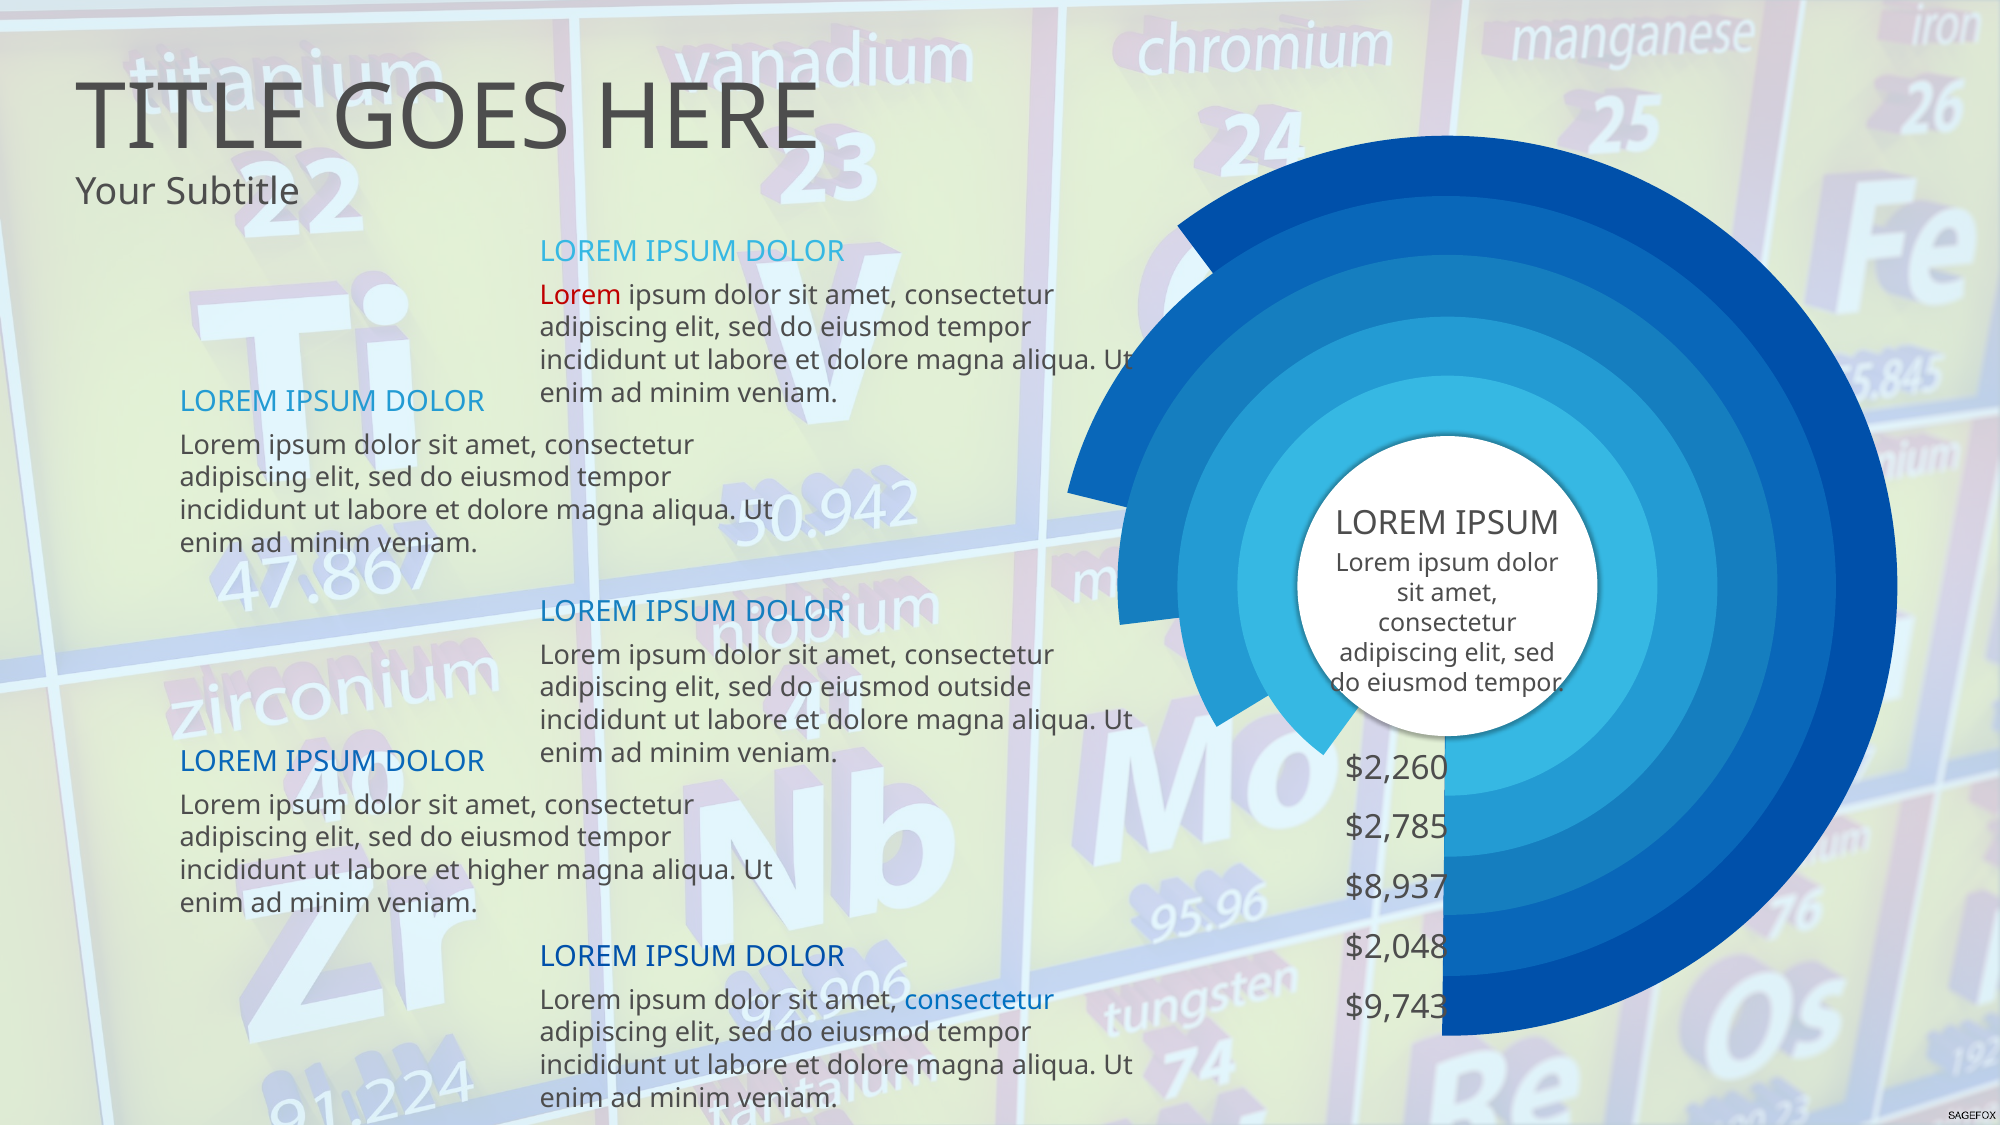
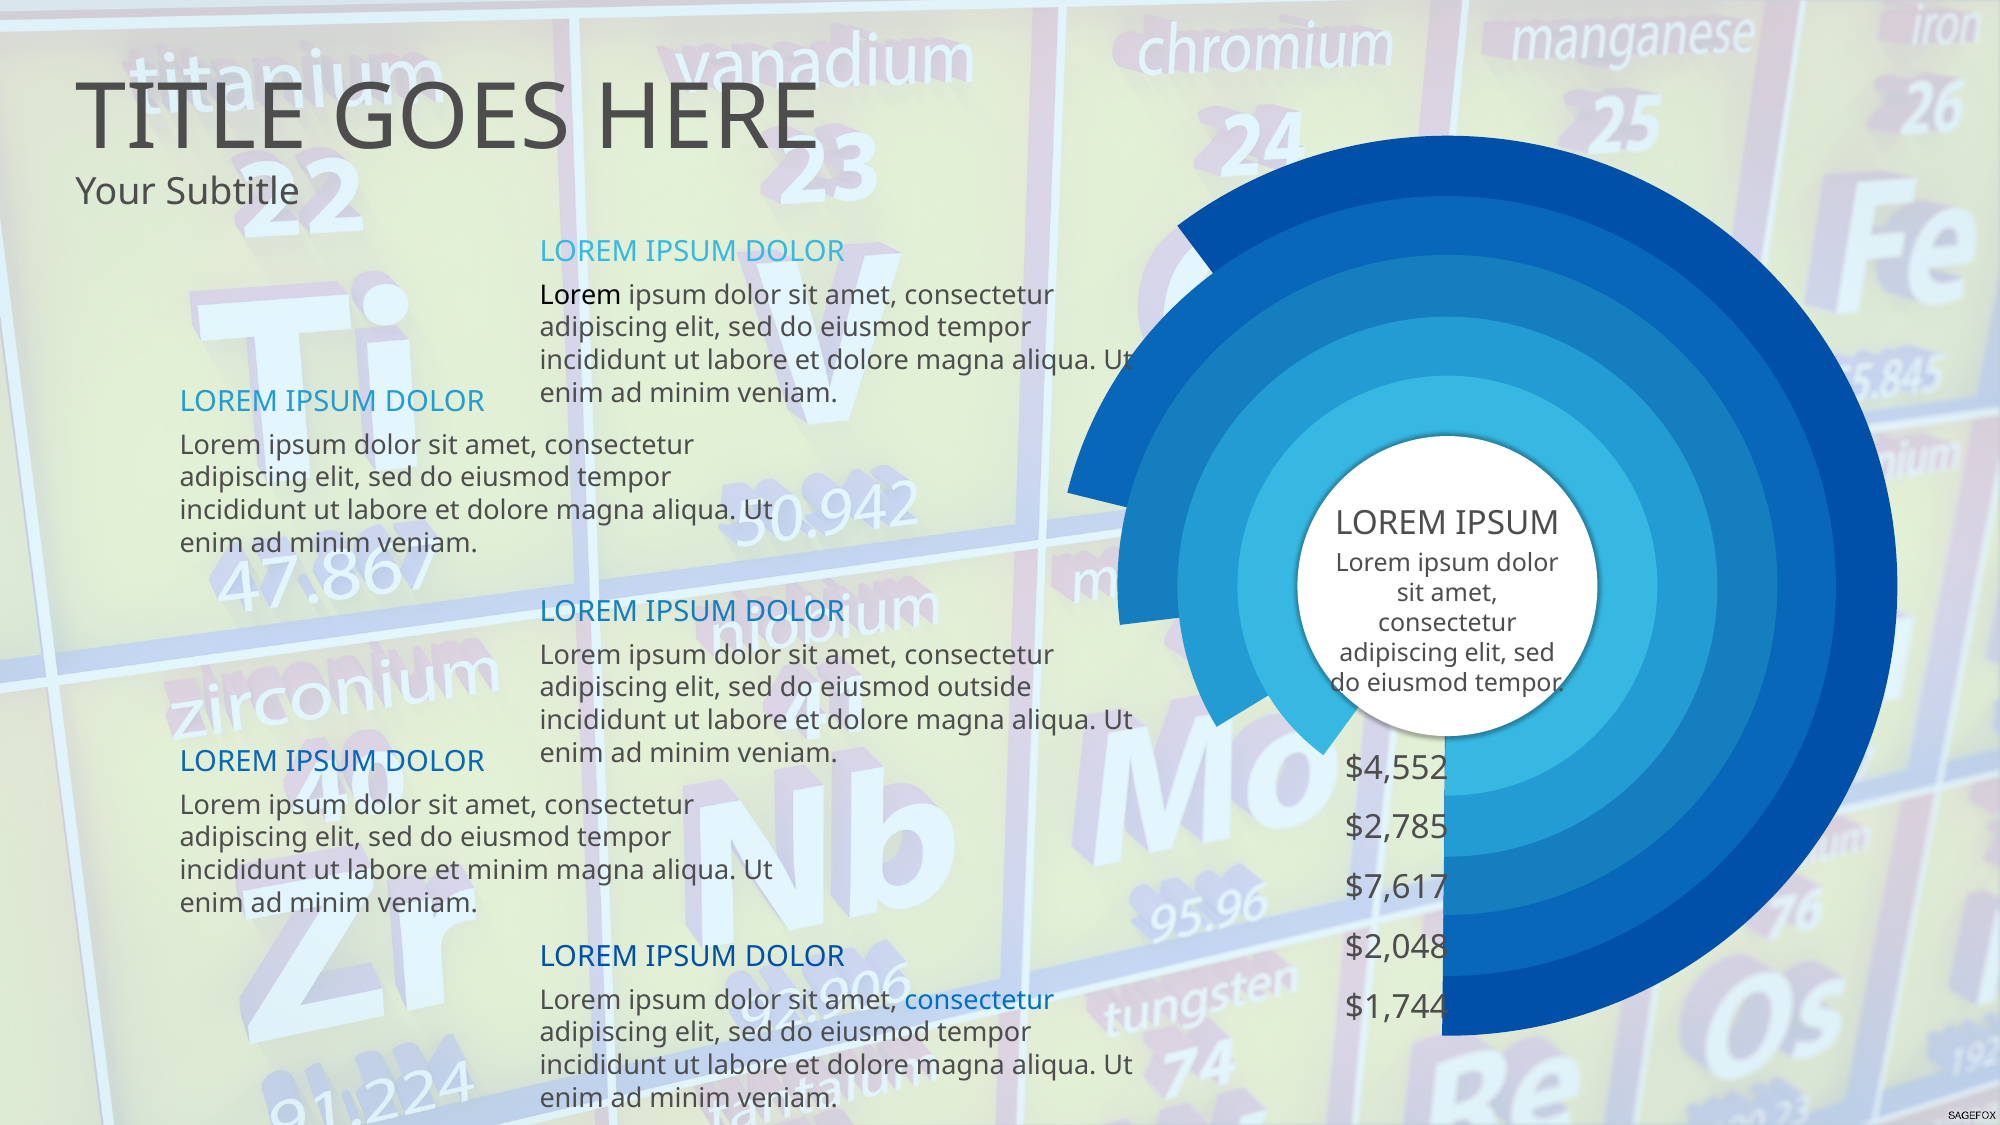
Lorem at (581, 295) colour: red -> black
$2,260: $2,260 -> $4,552
et higher: higher -> minim
$8,937: $8,937 -> $7,617
$9,743: $9,743 -> $1,744
